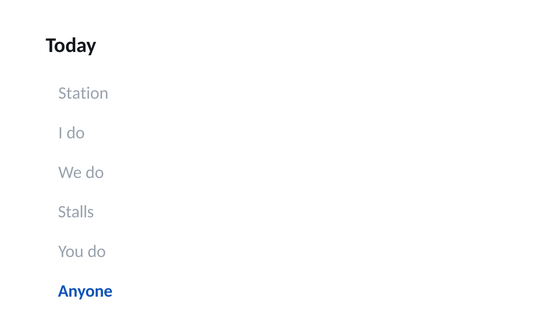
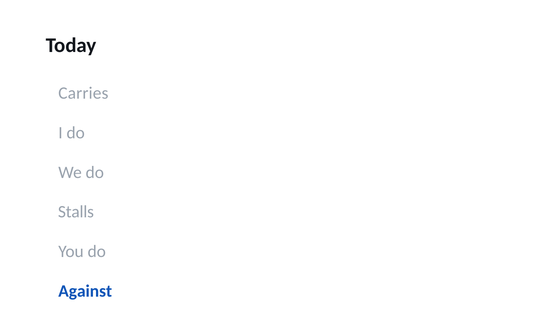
Station: Station -> Carries
Anyone: Anyone -> Against
